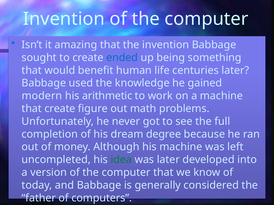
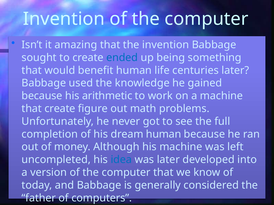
modern at (42, 96): modern -> because
dream degree: degree -> human
idea colour: green -> blue
